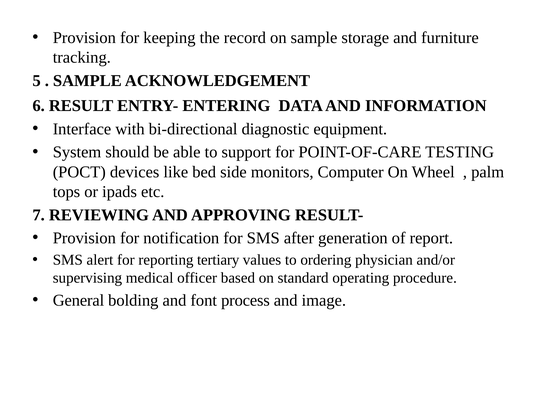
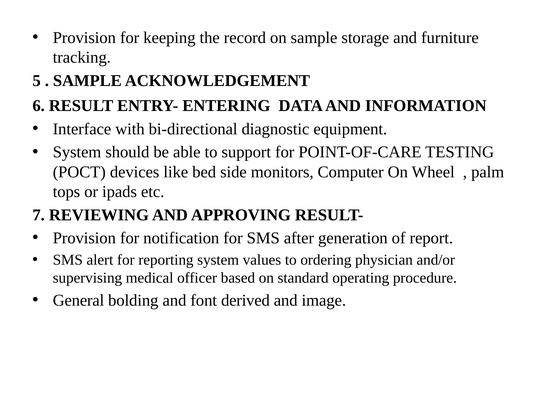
reporting tertiary: tertiary -> system
process: process -> derived
